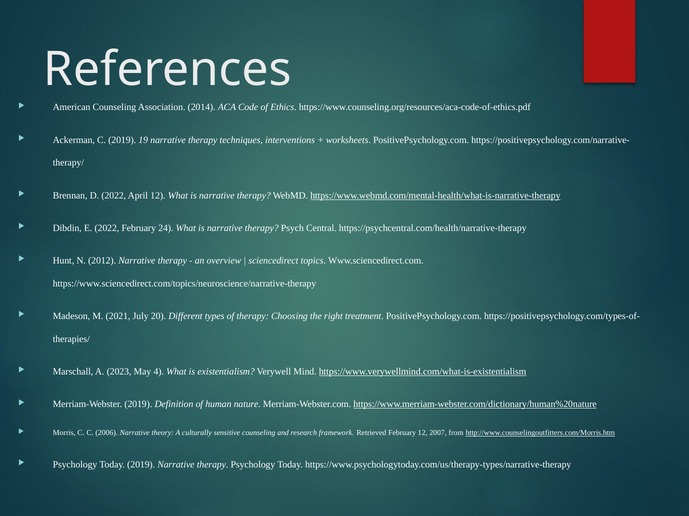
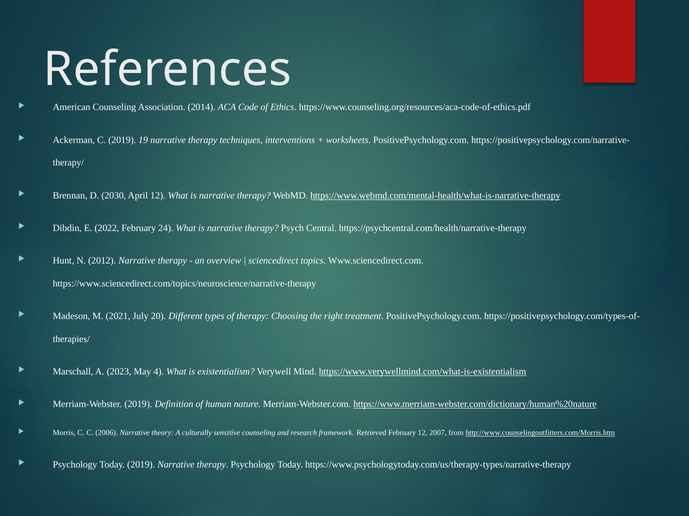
D 2022: 2022 -> 2030
